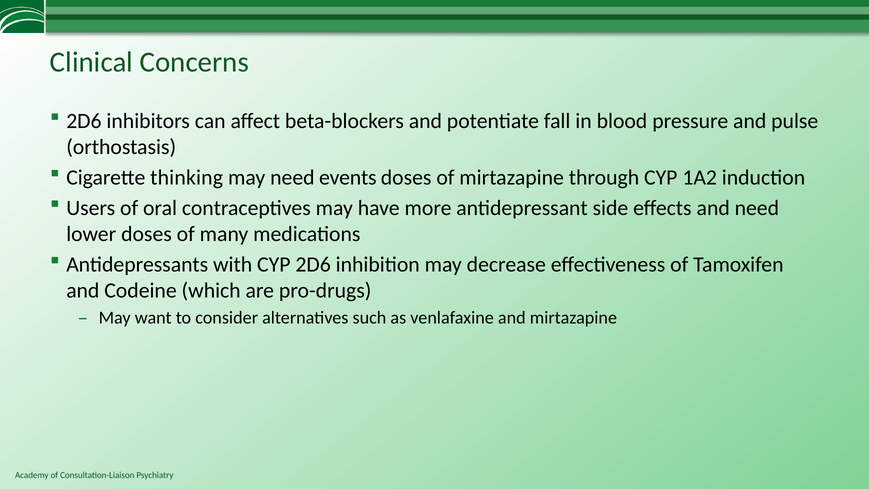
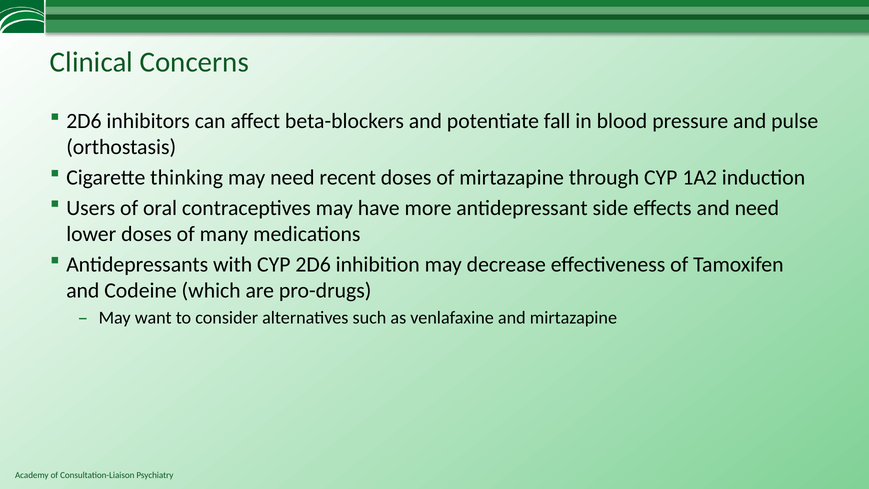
events: events -> recent
